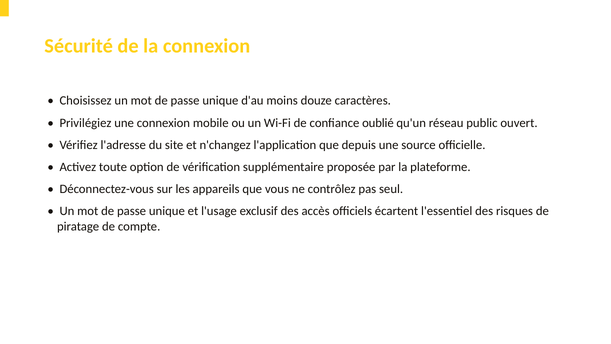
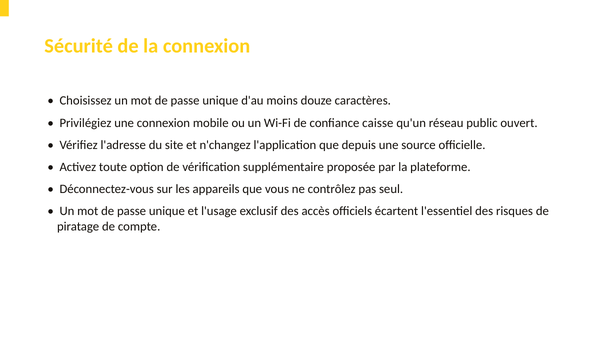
oublié: oublié -> caisse
